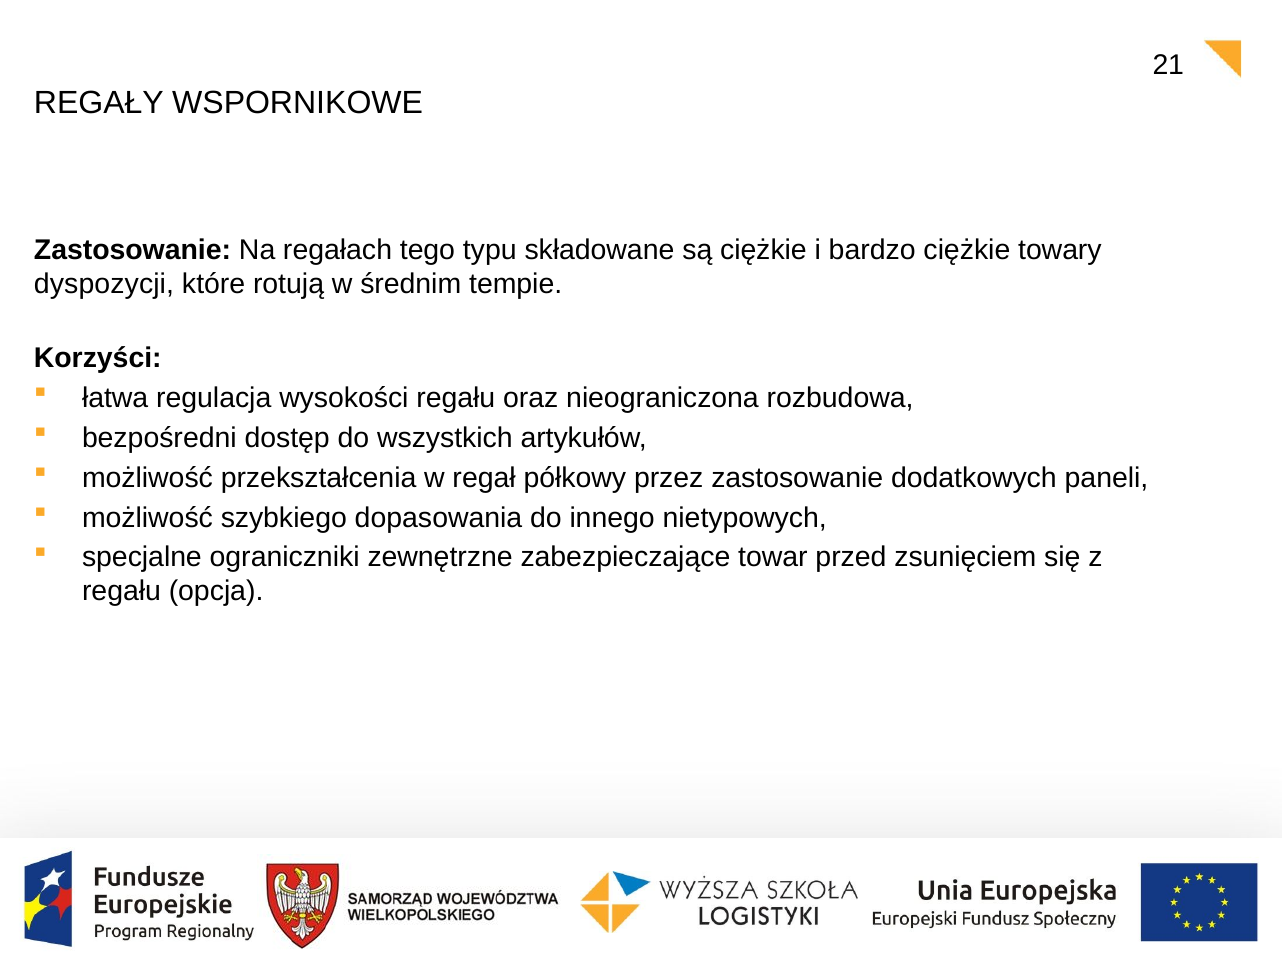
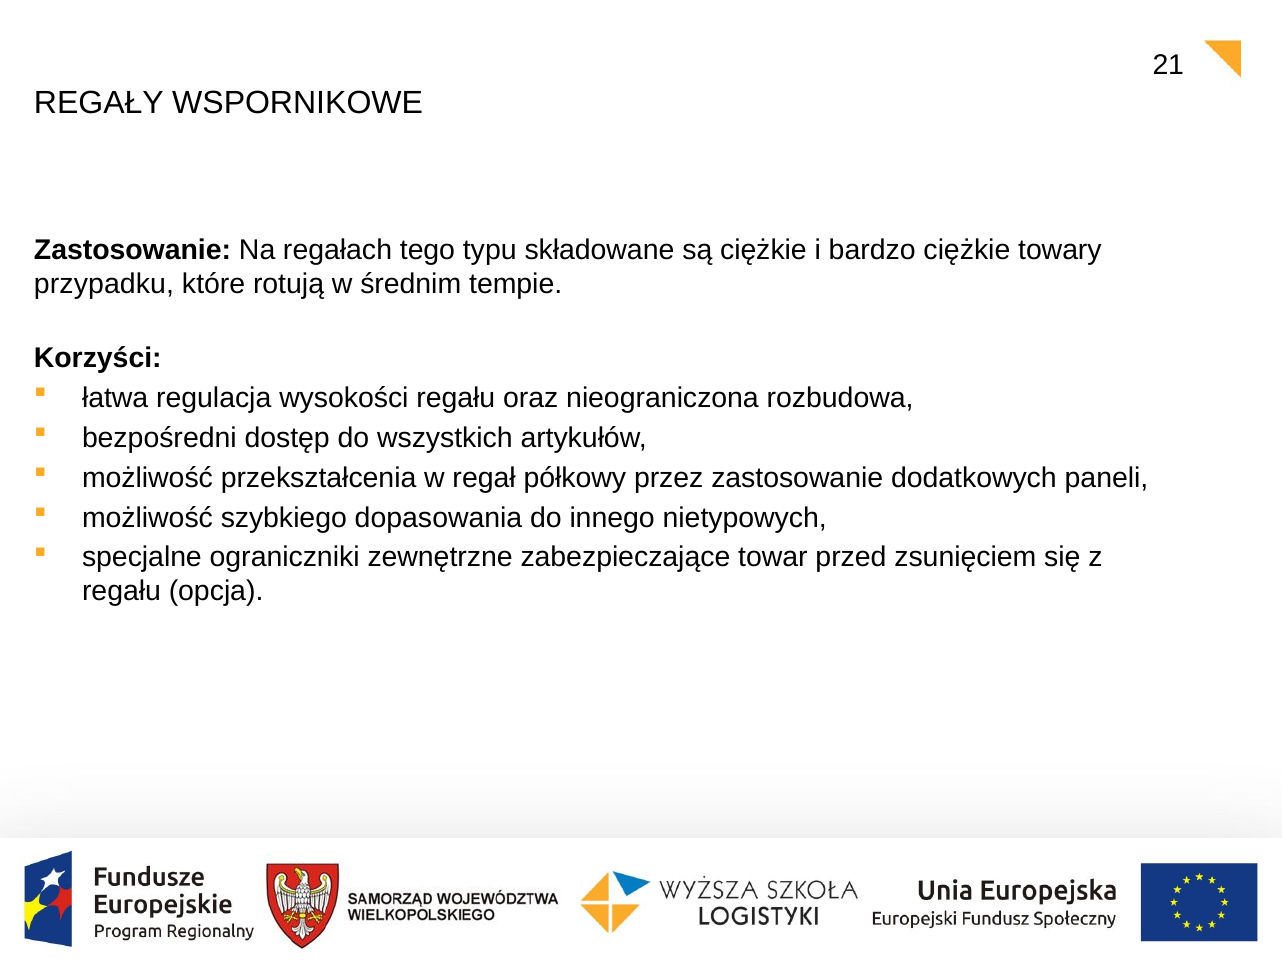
dyspozycji: dyspozycji -> przypadku
